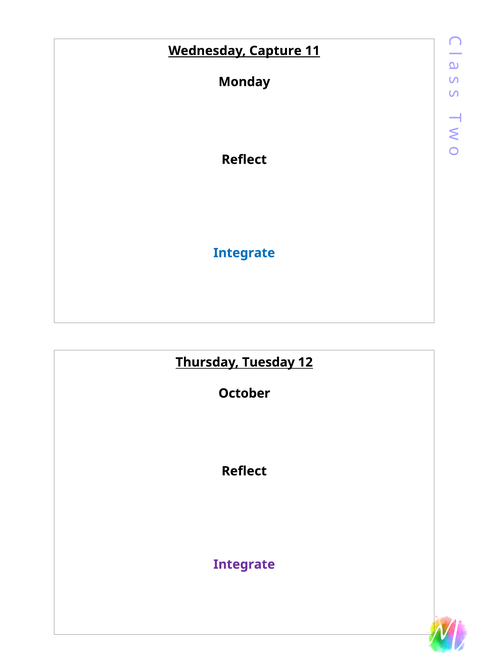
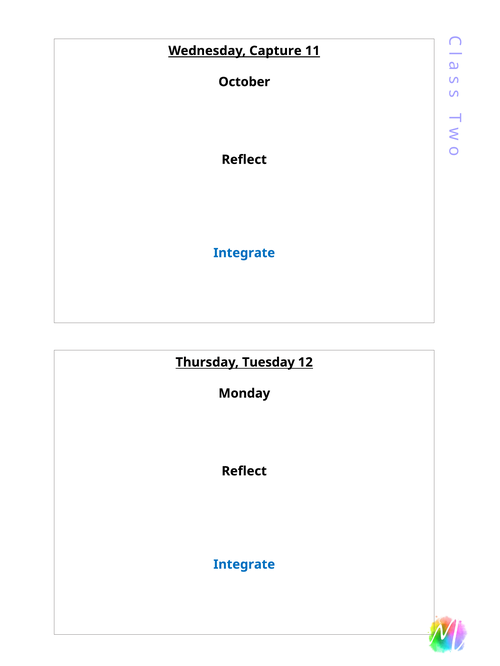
Monday: Monday -> October
October: October -> Monday
Integrate at (244, 565) colour: purple -> blue
